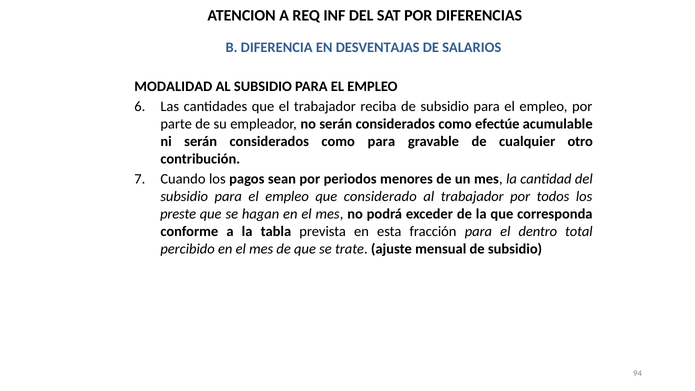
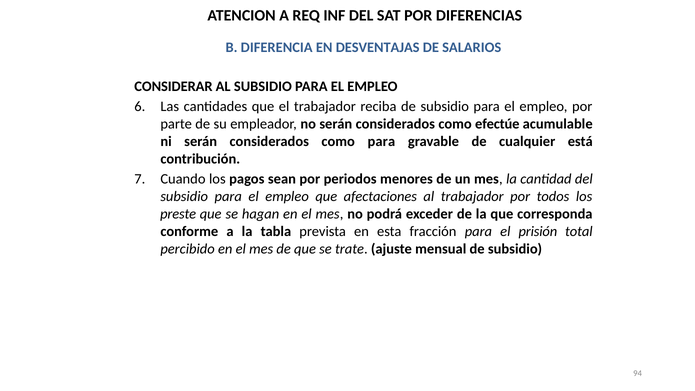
MODALIDAD: MODALIDAD -> CONSIDERAR
otro: otro -> está
considerado: considerado -> afectaciones
dentro: dentro -> prisión
